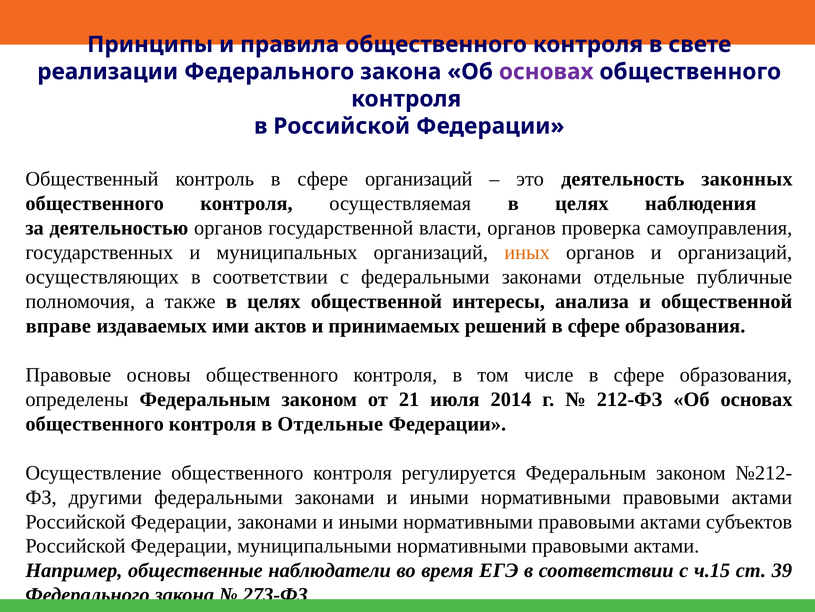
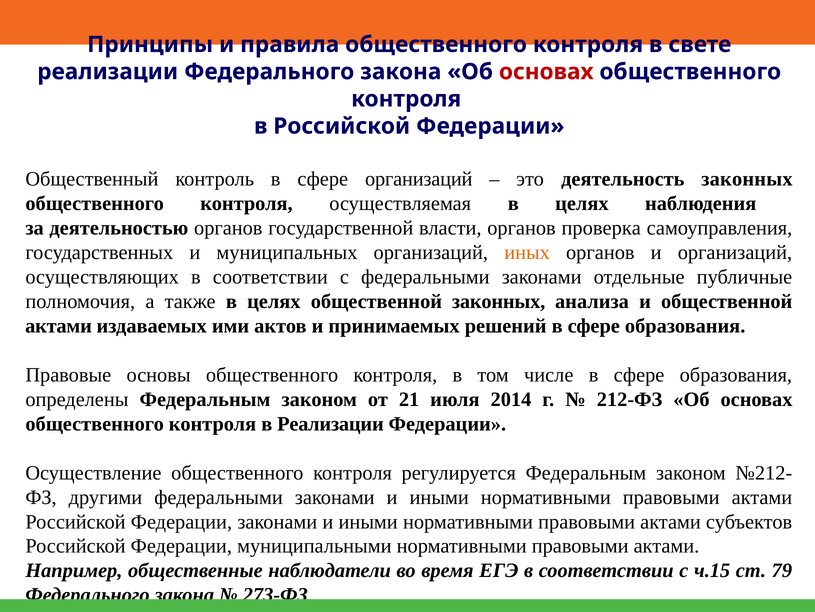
основах at (546, 72) colour: purple -> red
общественной интересы: интересы -> законных
вправе at (58, 326): вправе -> актами
в Отдельные: Отдельные -> Реализации
39: 39 -> 79
